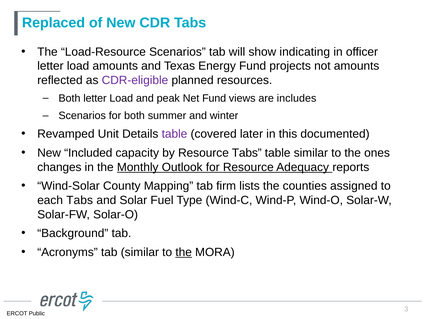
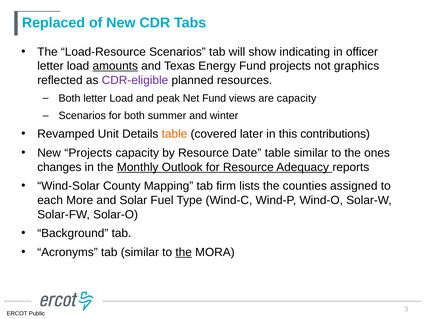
amounts at (115, 66) underline: none -> present
not amounts: amounts -> graphics
are includes: includes -> capacity
table at (174, 134) colour: purple -> orange
documented: documented -> contributions
New Included: Included -> Projects
Resource Tabs: Tabs -> Date
each Tabs: Tabs -> More
